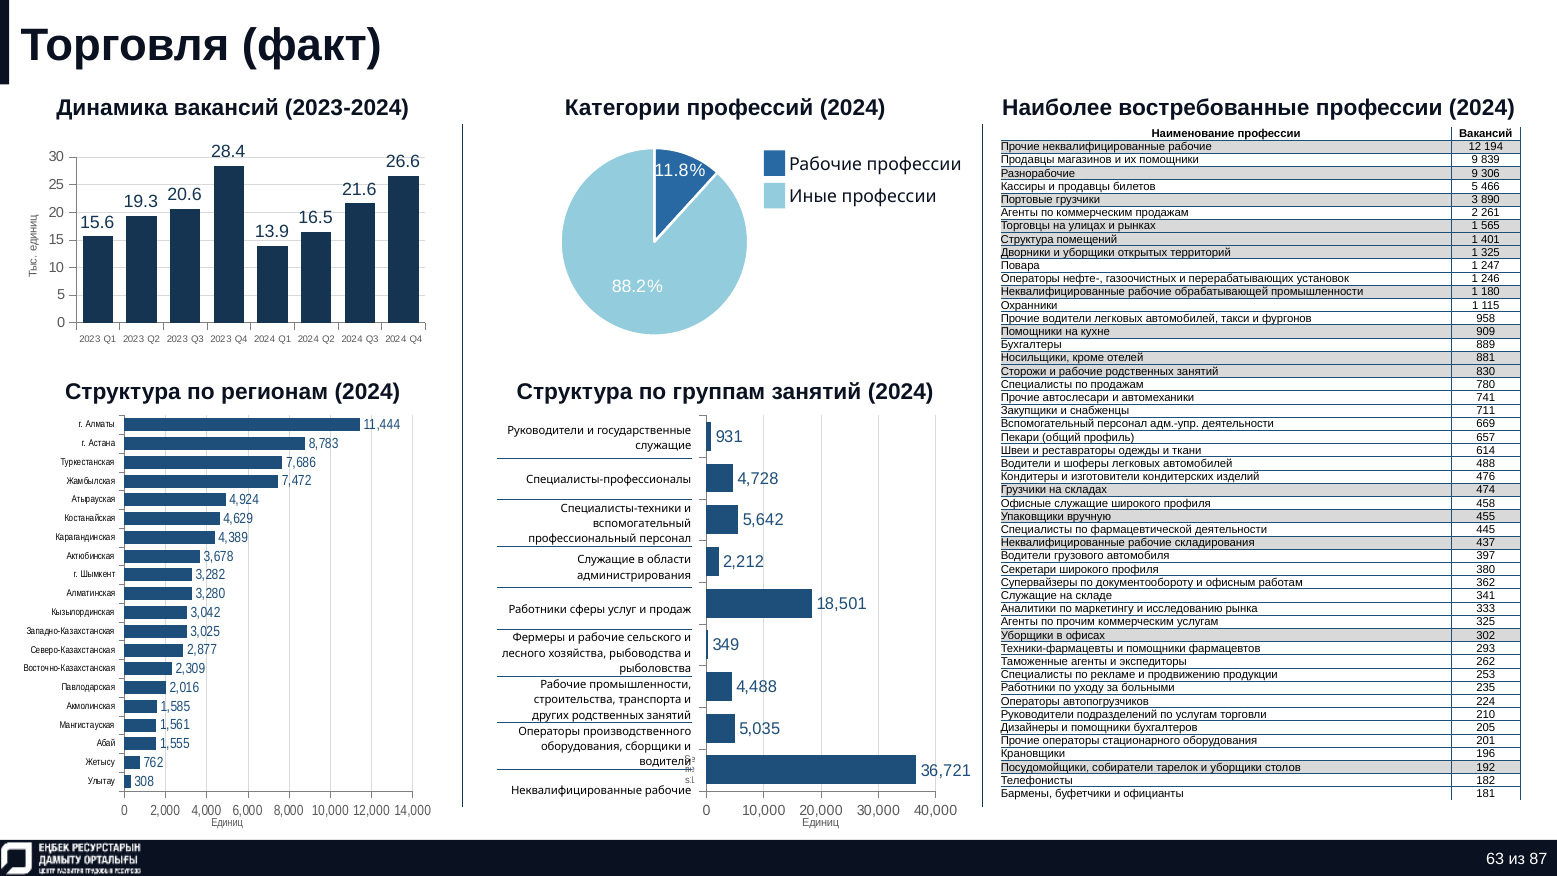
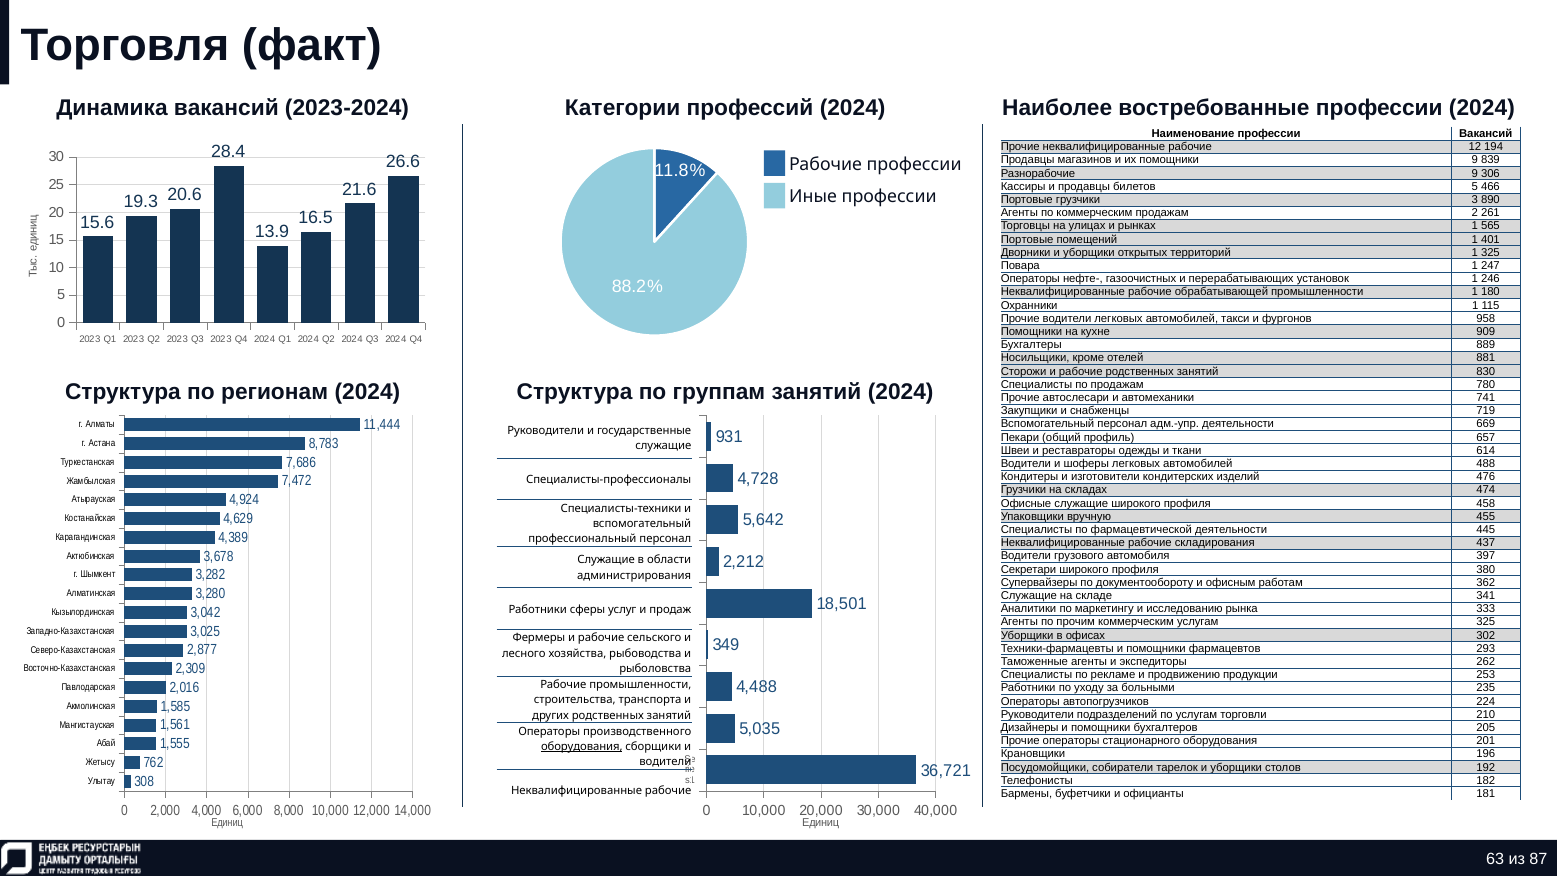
Структура at (1027, 239): Структура -> Портовые
711: 711 -> 719
оборудования at (582, 747) underline: none -> present
